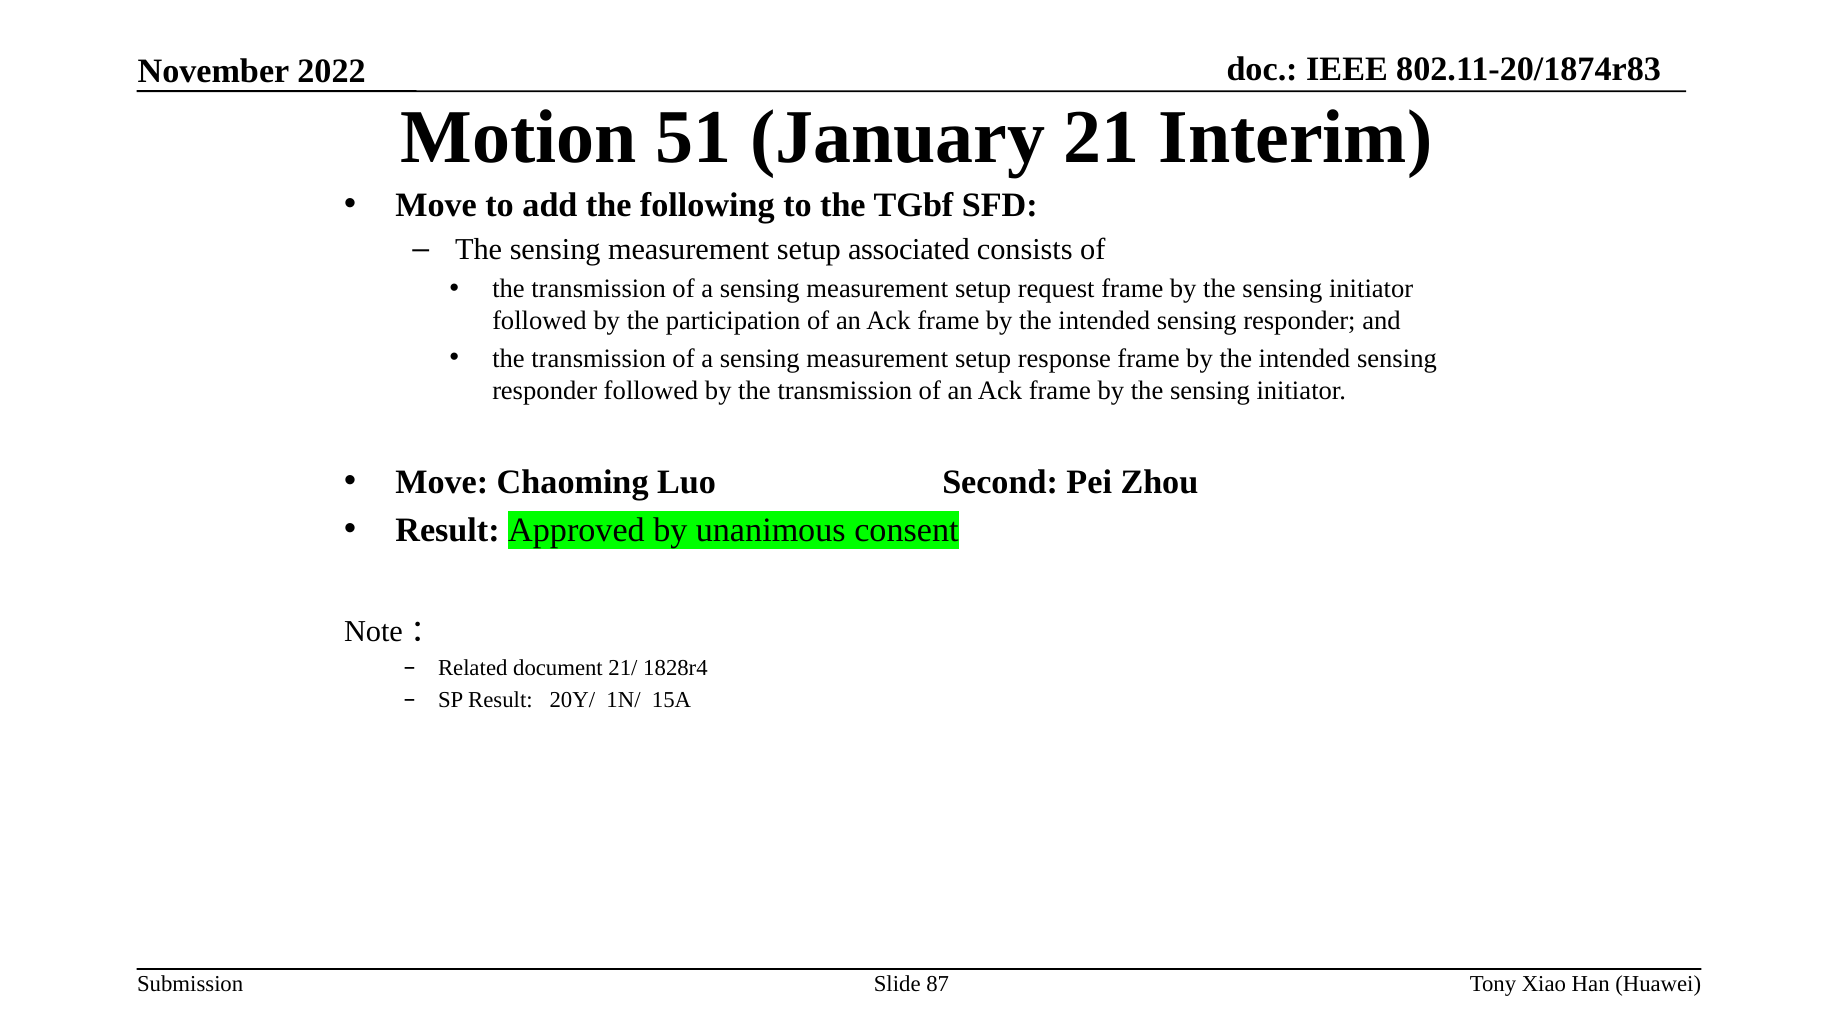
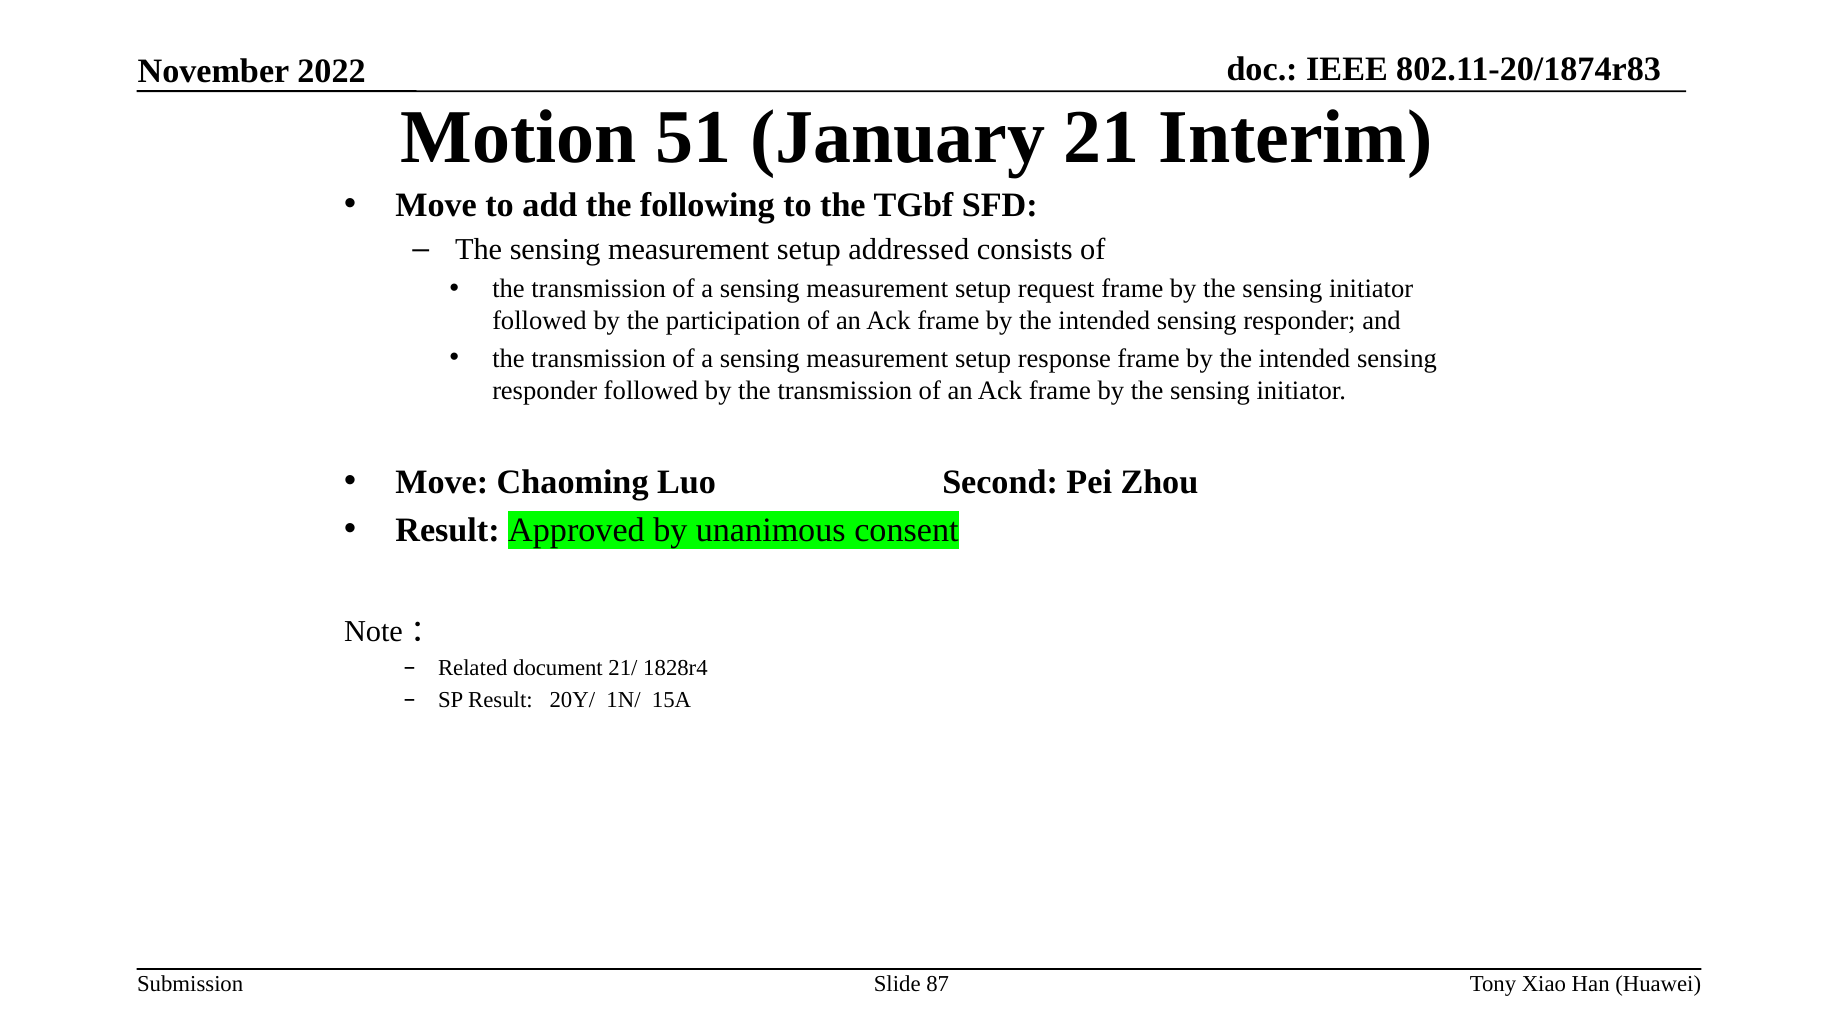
associated: associated -> addressed
